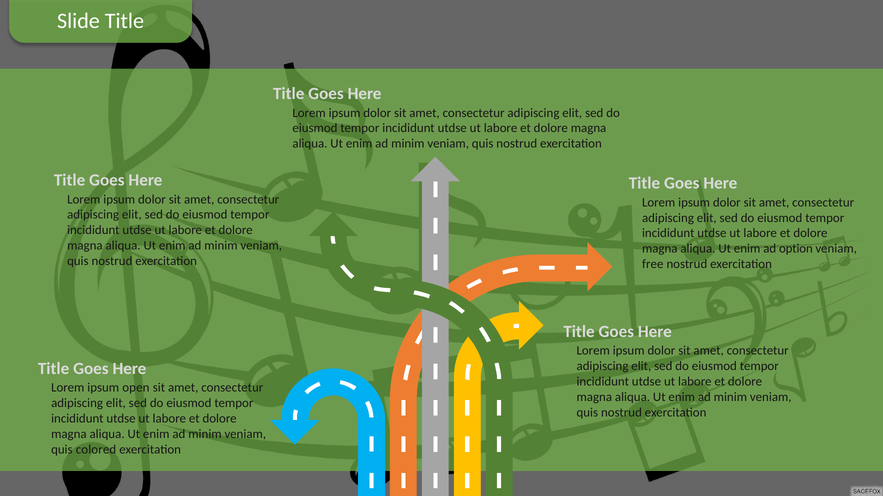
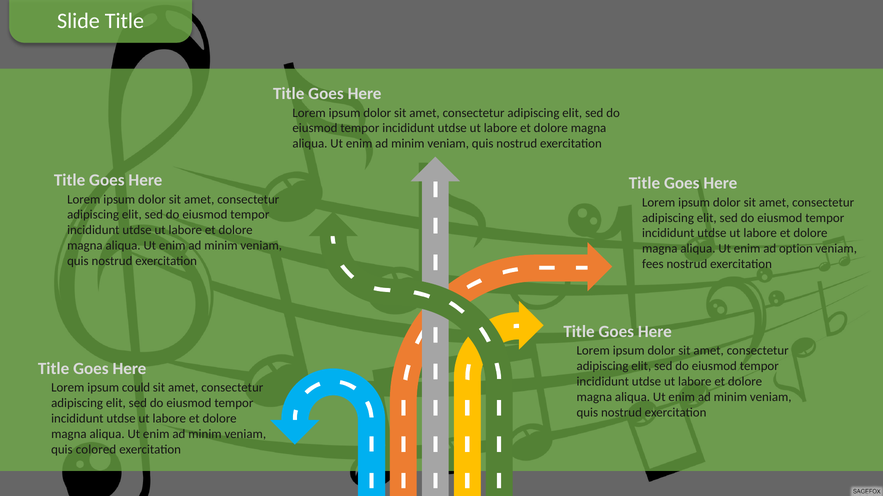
free: free -> fees
open: open -> could
